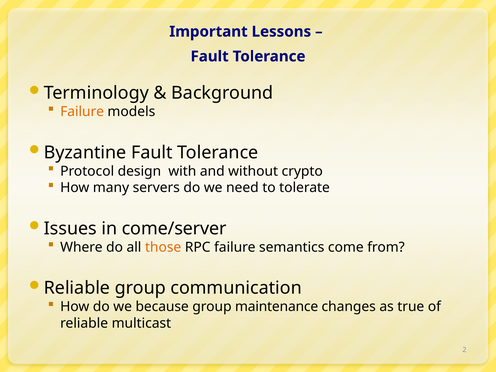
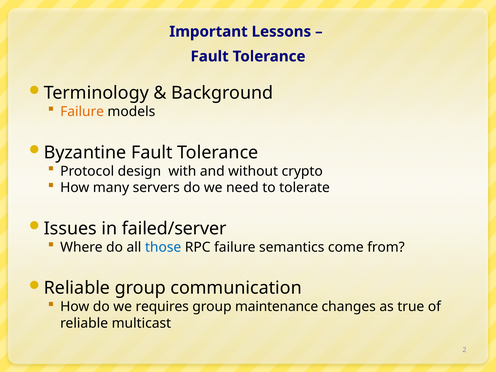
come/server: come/server -> failed/server
those colour: orange -> blue
because: because -> requires
